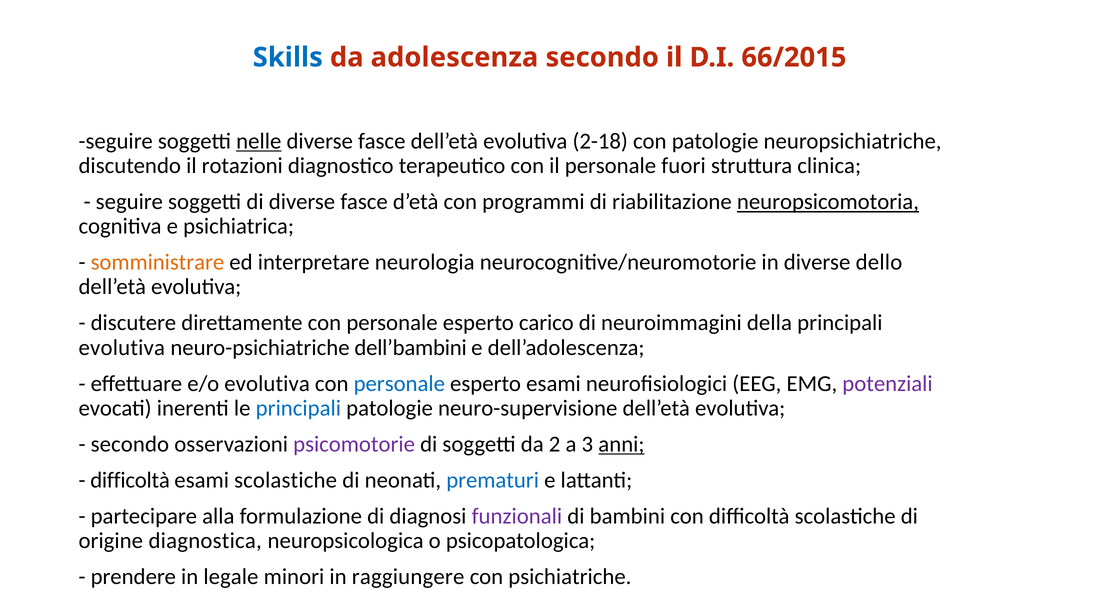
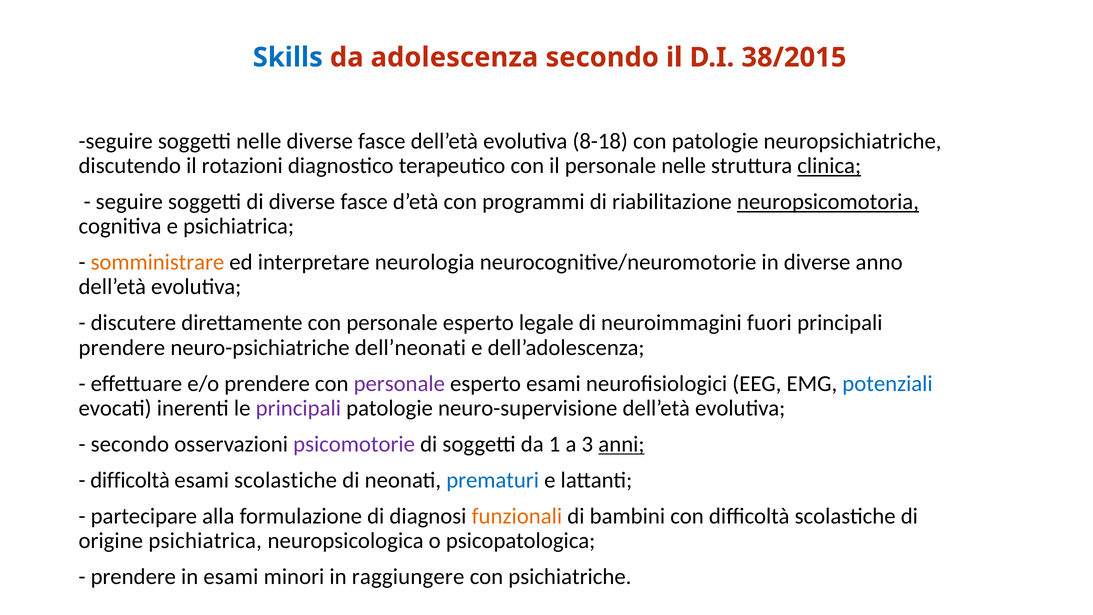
66/2015: 66/2015 -> 38/2015
nelle at (259, 141) underline: present -> none
2-18: 2-18 -> 8-18
personale fuori: fuori -> nelle
clinica underline: none -> present
dello: dello -> anno
carico: carico -> legale
della: della -> fuori
evolutiva at (122, 347): evolutiva -> prendere
dell’bambini: dell’bambini -> dell’neonati
e/o evolutiva: evolutiva -> prendere
personale at (399, 383) colour: blue -> purple
potenziali colour: purple -> blue
principali at (298, 408) colour: blue -> purple
2: 2 -> 1
funzionali colour: purple -> orange
origine diagnostica: diagnostica -> psichiatrica
in legale: legale -> esami
